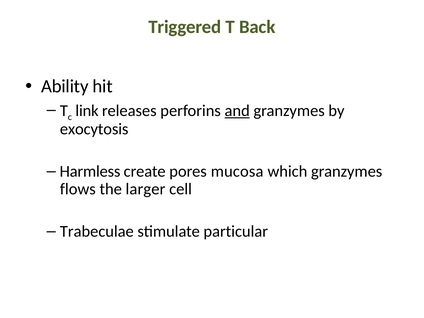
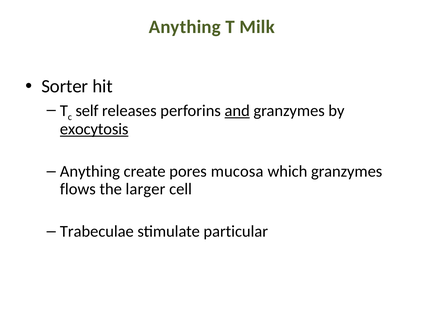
Triggered at (185, 27): Triggered -> Anything
Back: Back -> Milk
Ability: Ability -> Sorter
link: link -> self
exocytosis underline: none -> present
Harmless at (90, 171): Harmless -> Anything
